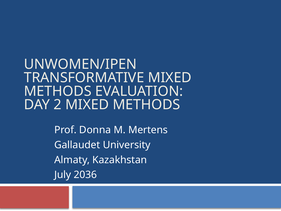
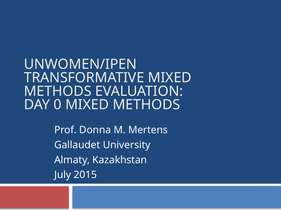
2: 2 -> 0
2036: 2036 -> 2015
